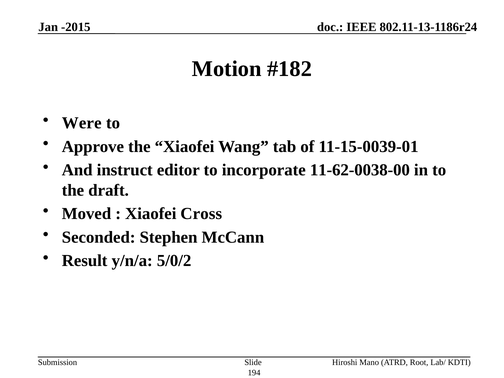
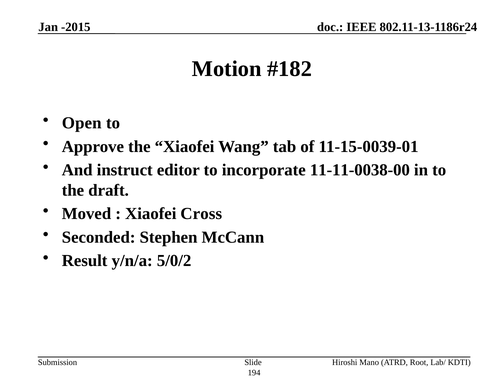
Were: Were -> Open
11-62-0038-00: 11-62-0038-00 -> 11-11-0038-00
